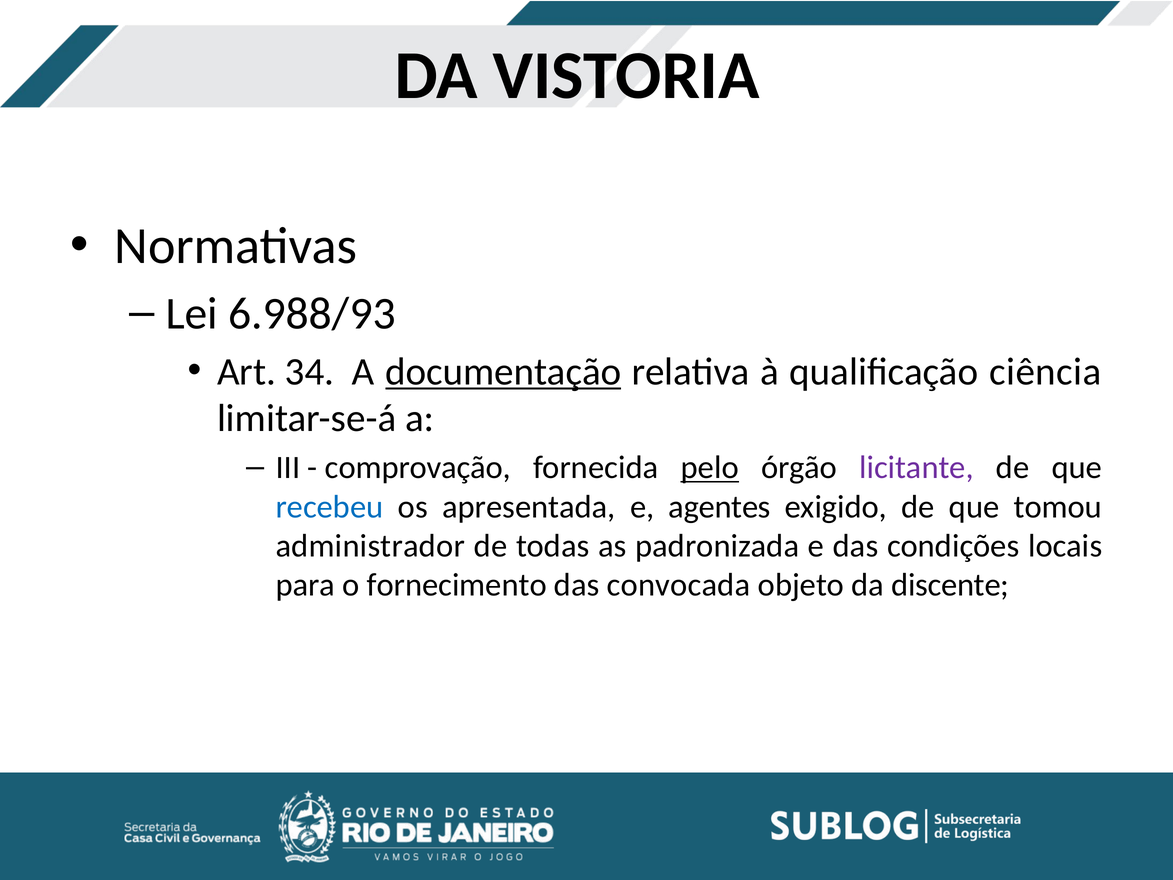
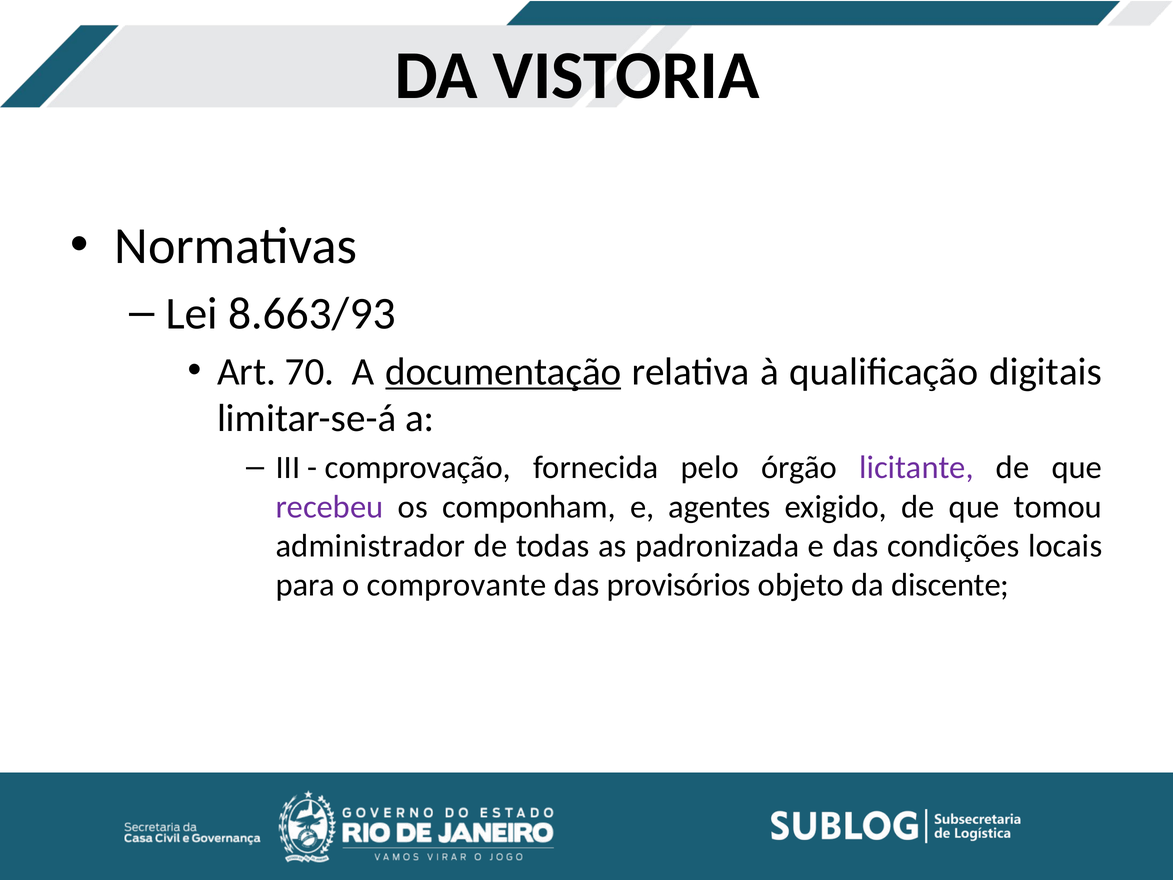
6.988/93: 6.988/93 -> 8.663/93
34: 34 -> 70
ciência: ciência -> digitais
pelo underline: present -> none
recebeu colour: blue -> purple
apresentada: apresentada -> componham
fornecimento: fornecimento -> comprovante
convocada: convocada -> provisórios
